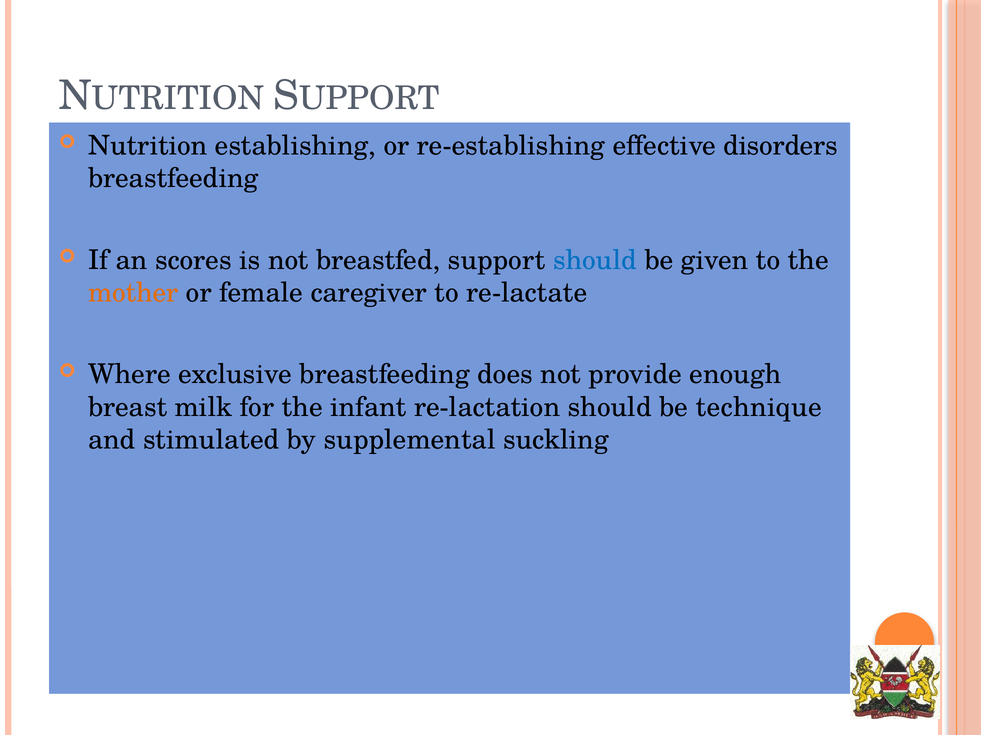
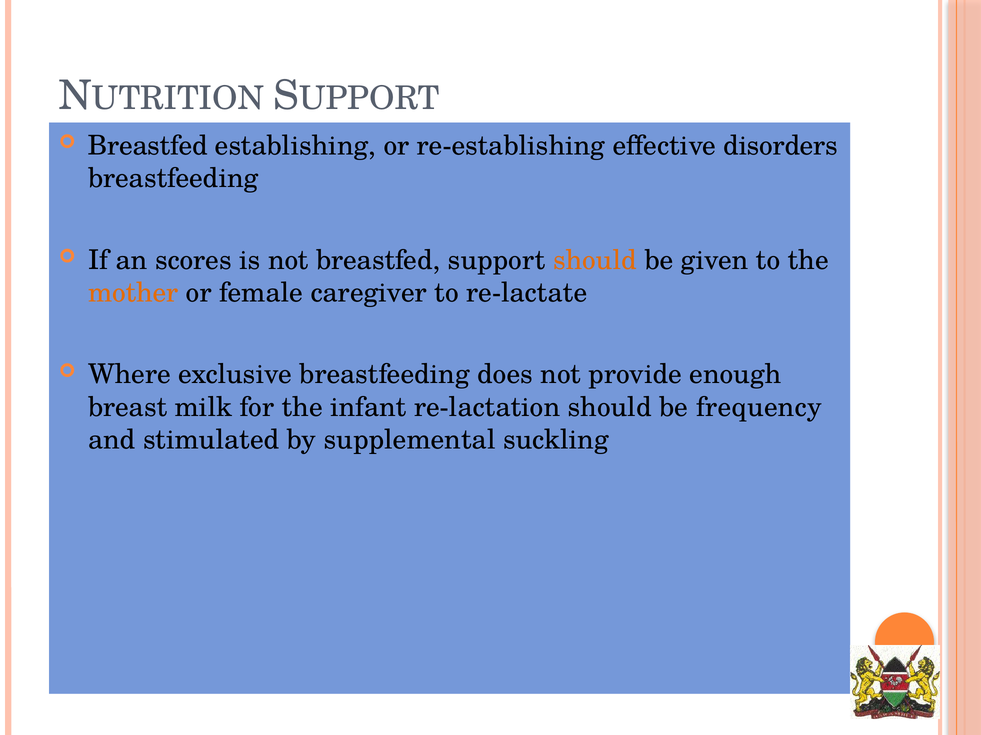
Nutrition at (148, 146): Nutrition -> Breastfed
should at (595, 260) colour: blue -> orange
technique: technique -> frequency
